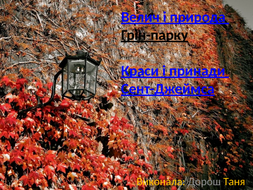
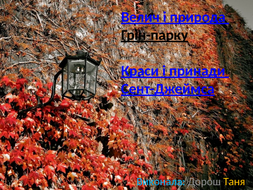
Виконала colour: yellow -> light blue
